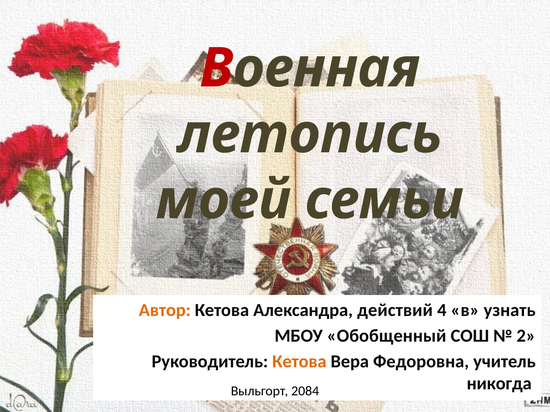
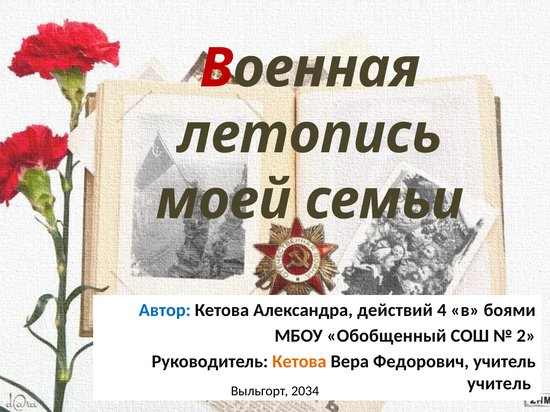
Автор colour: orange -> blue
узнать: узнать -> боями
Федоровна: Федоровна -> Федорович
никогда at (499, 384): никогда -> учитель
2084: 2084 -> 2034
